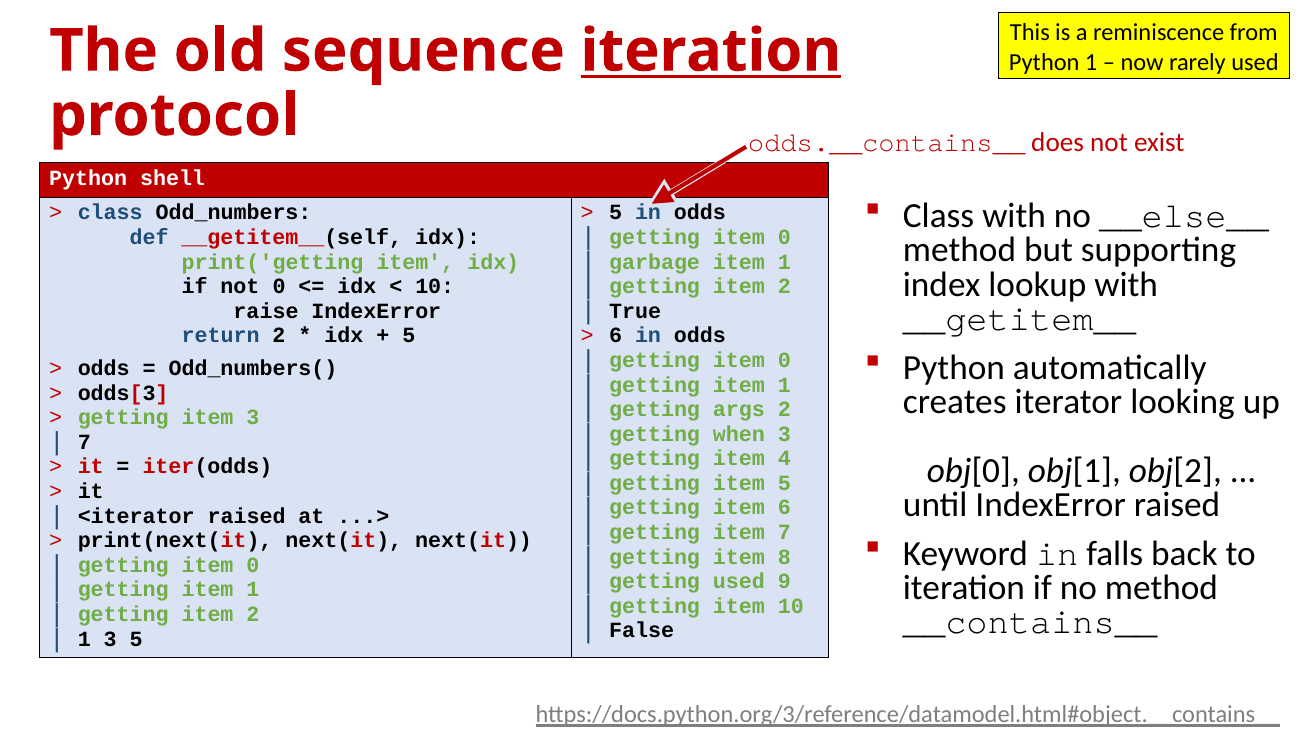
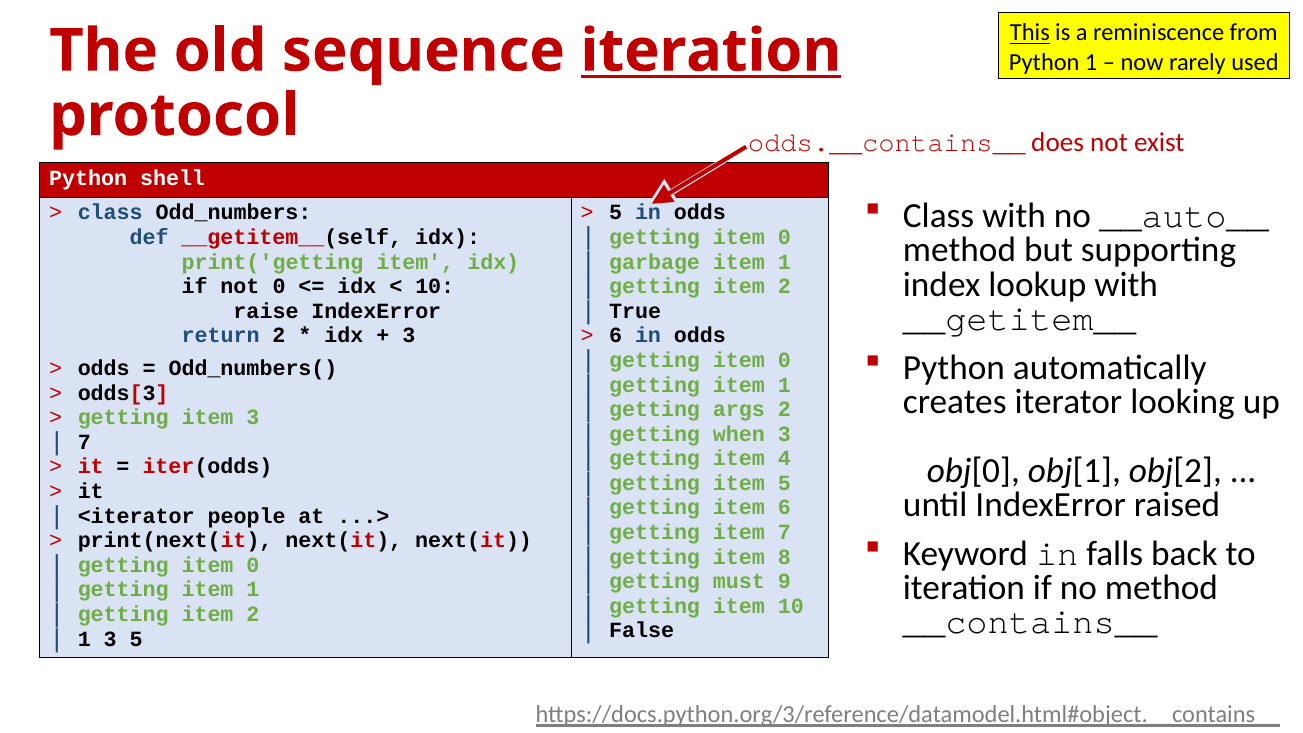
This underline: none -> present
__else__: __else__ -> __auto__
5 at (409, 336): 5 -> 3
<iterator raised: raised -> people
getting used: used -> must
